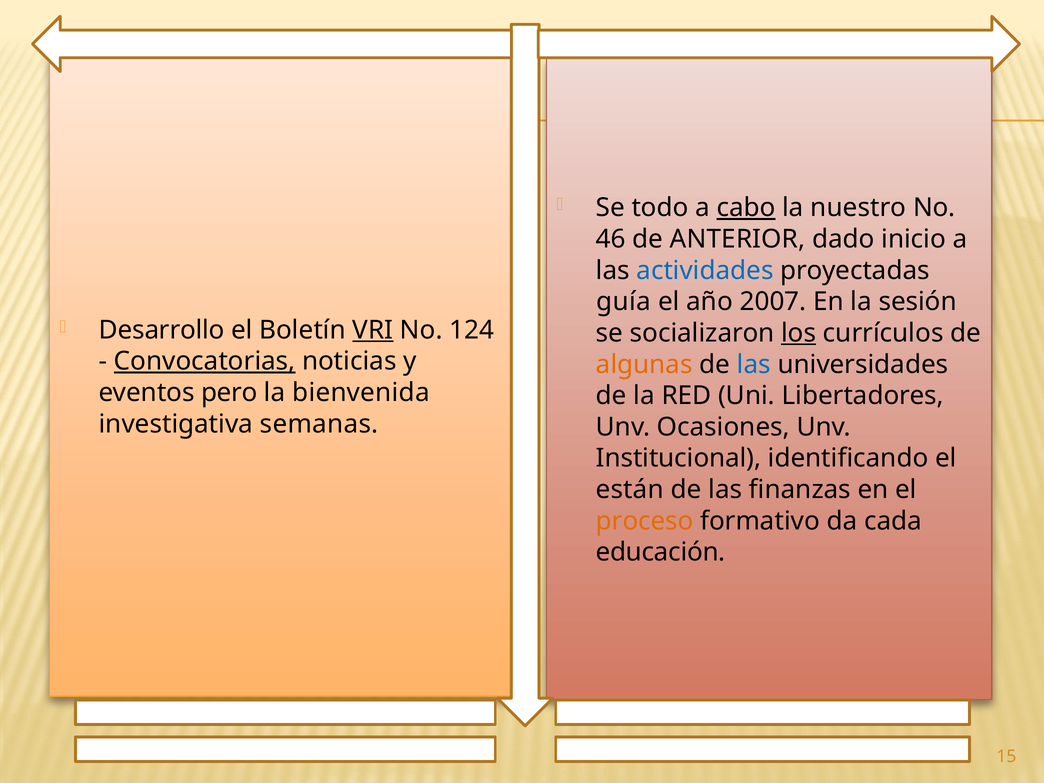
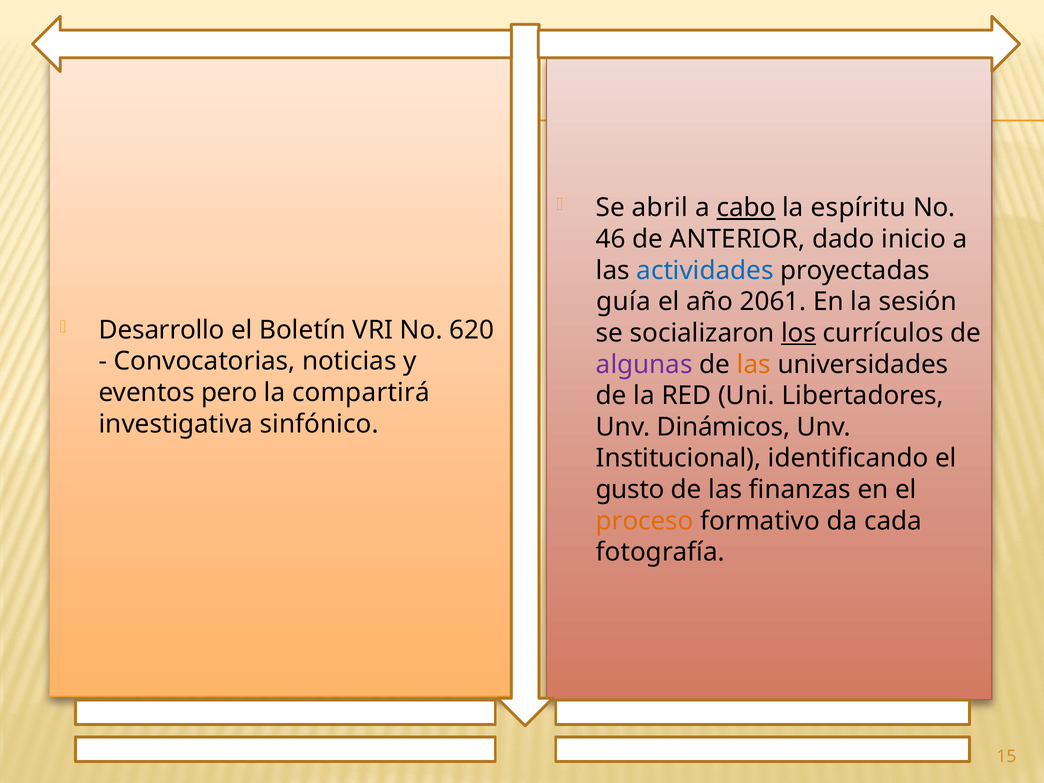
todo: todo -> abril
nuestro: nuestro -> espíritu
2007: 2007 -> 2061
VRI underline: present -> none
124: 124 -> 620
Convocatorias underline: present -> none
algunas colour: orange -> purple
las at (754, 364) colour: blue -> orange
bienvenida: bienvenida -> compartirá
semanas: semanas -> sinfónico
Ocasiones: Ocasiones -> Dinámicos
están: están -> gusto
educación: educación -> fotografía
